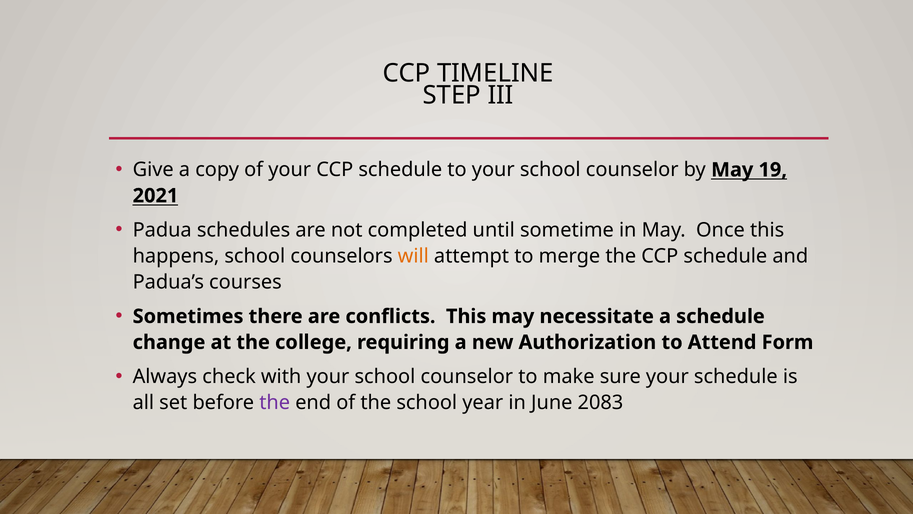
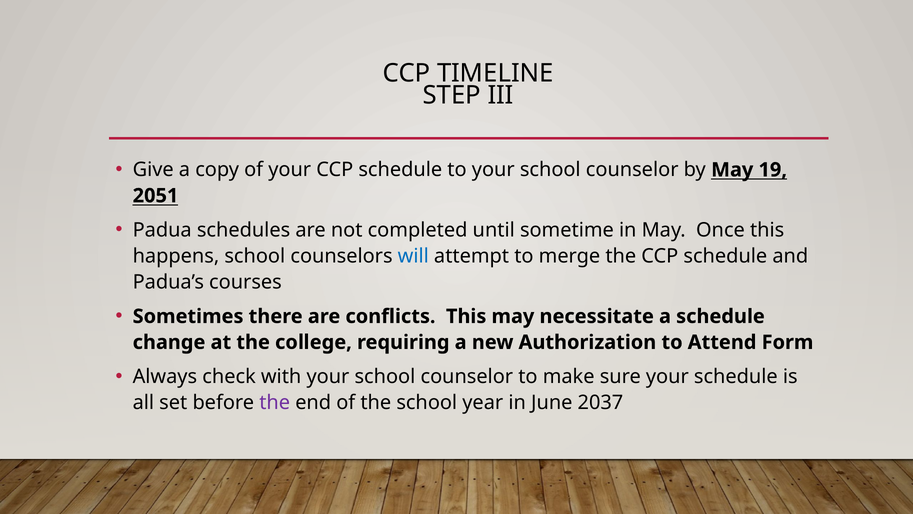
2021: 2021 -> 2051
will colour: orange -> blue
2083: 2083 -> 2037
